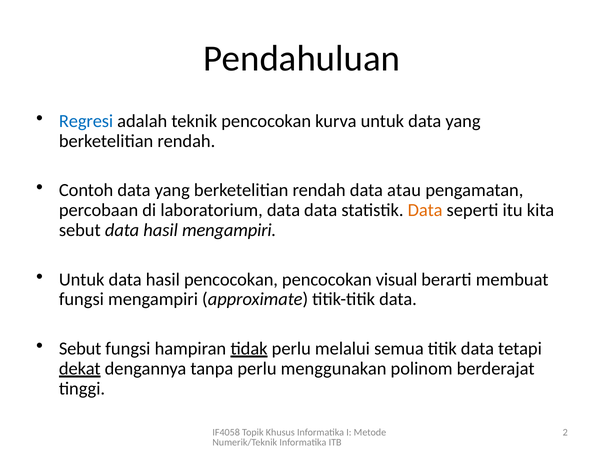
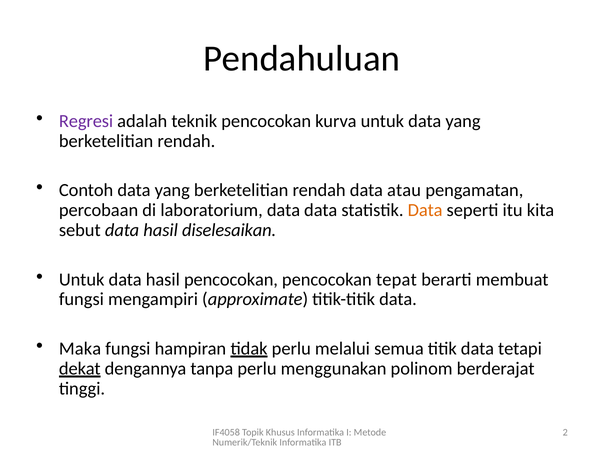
Regresi colour: blue -> purple
hasil mengampiri: mengampiri -> diselesaikan
visual: visual -> tepat
Sebut at (80, 349): Sebut -> Maka
